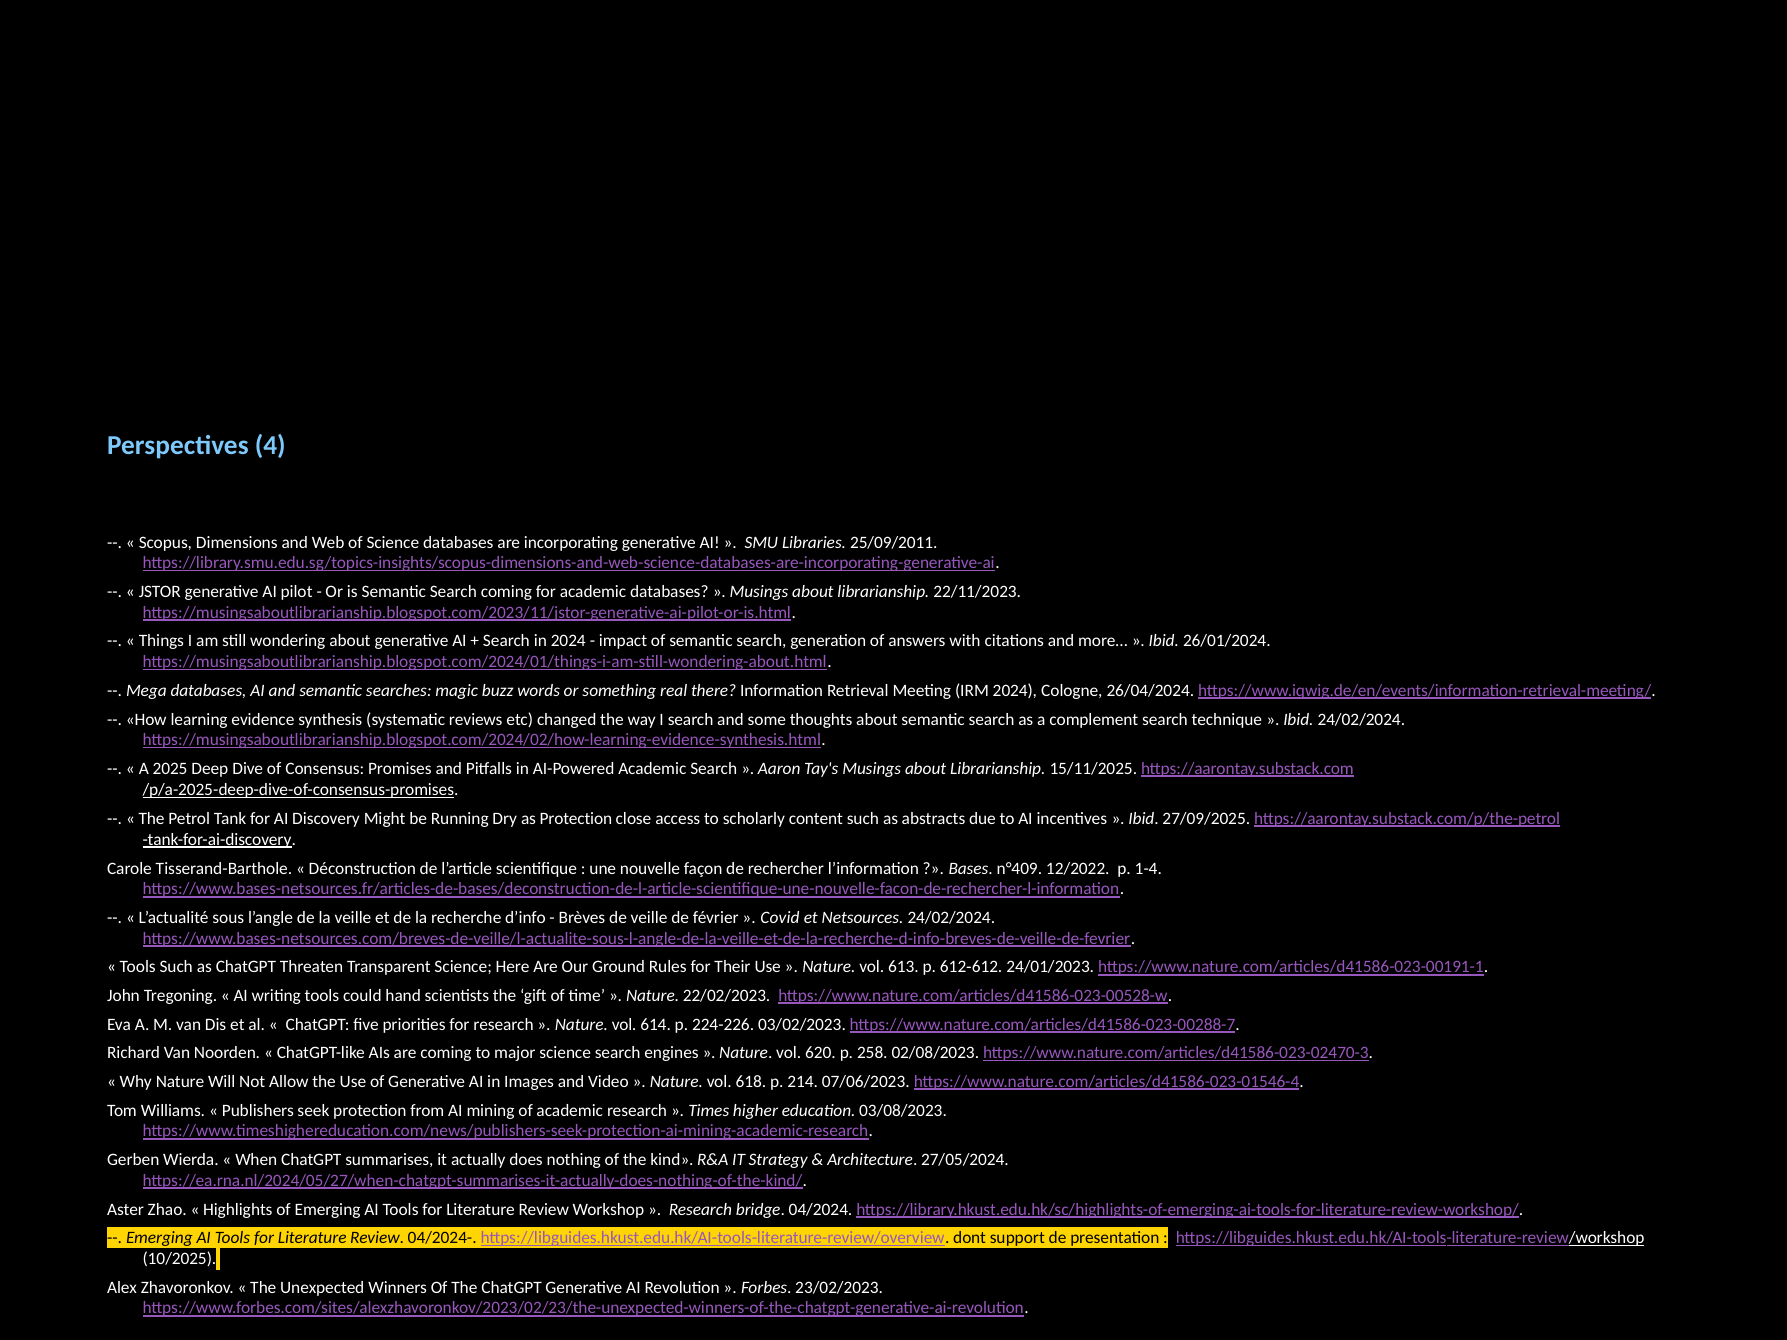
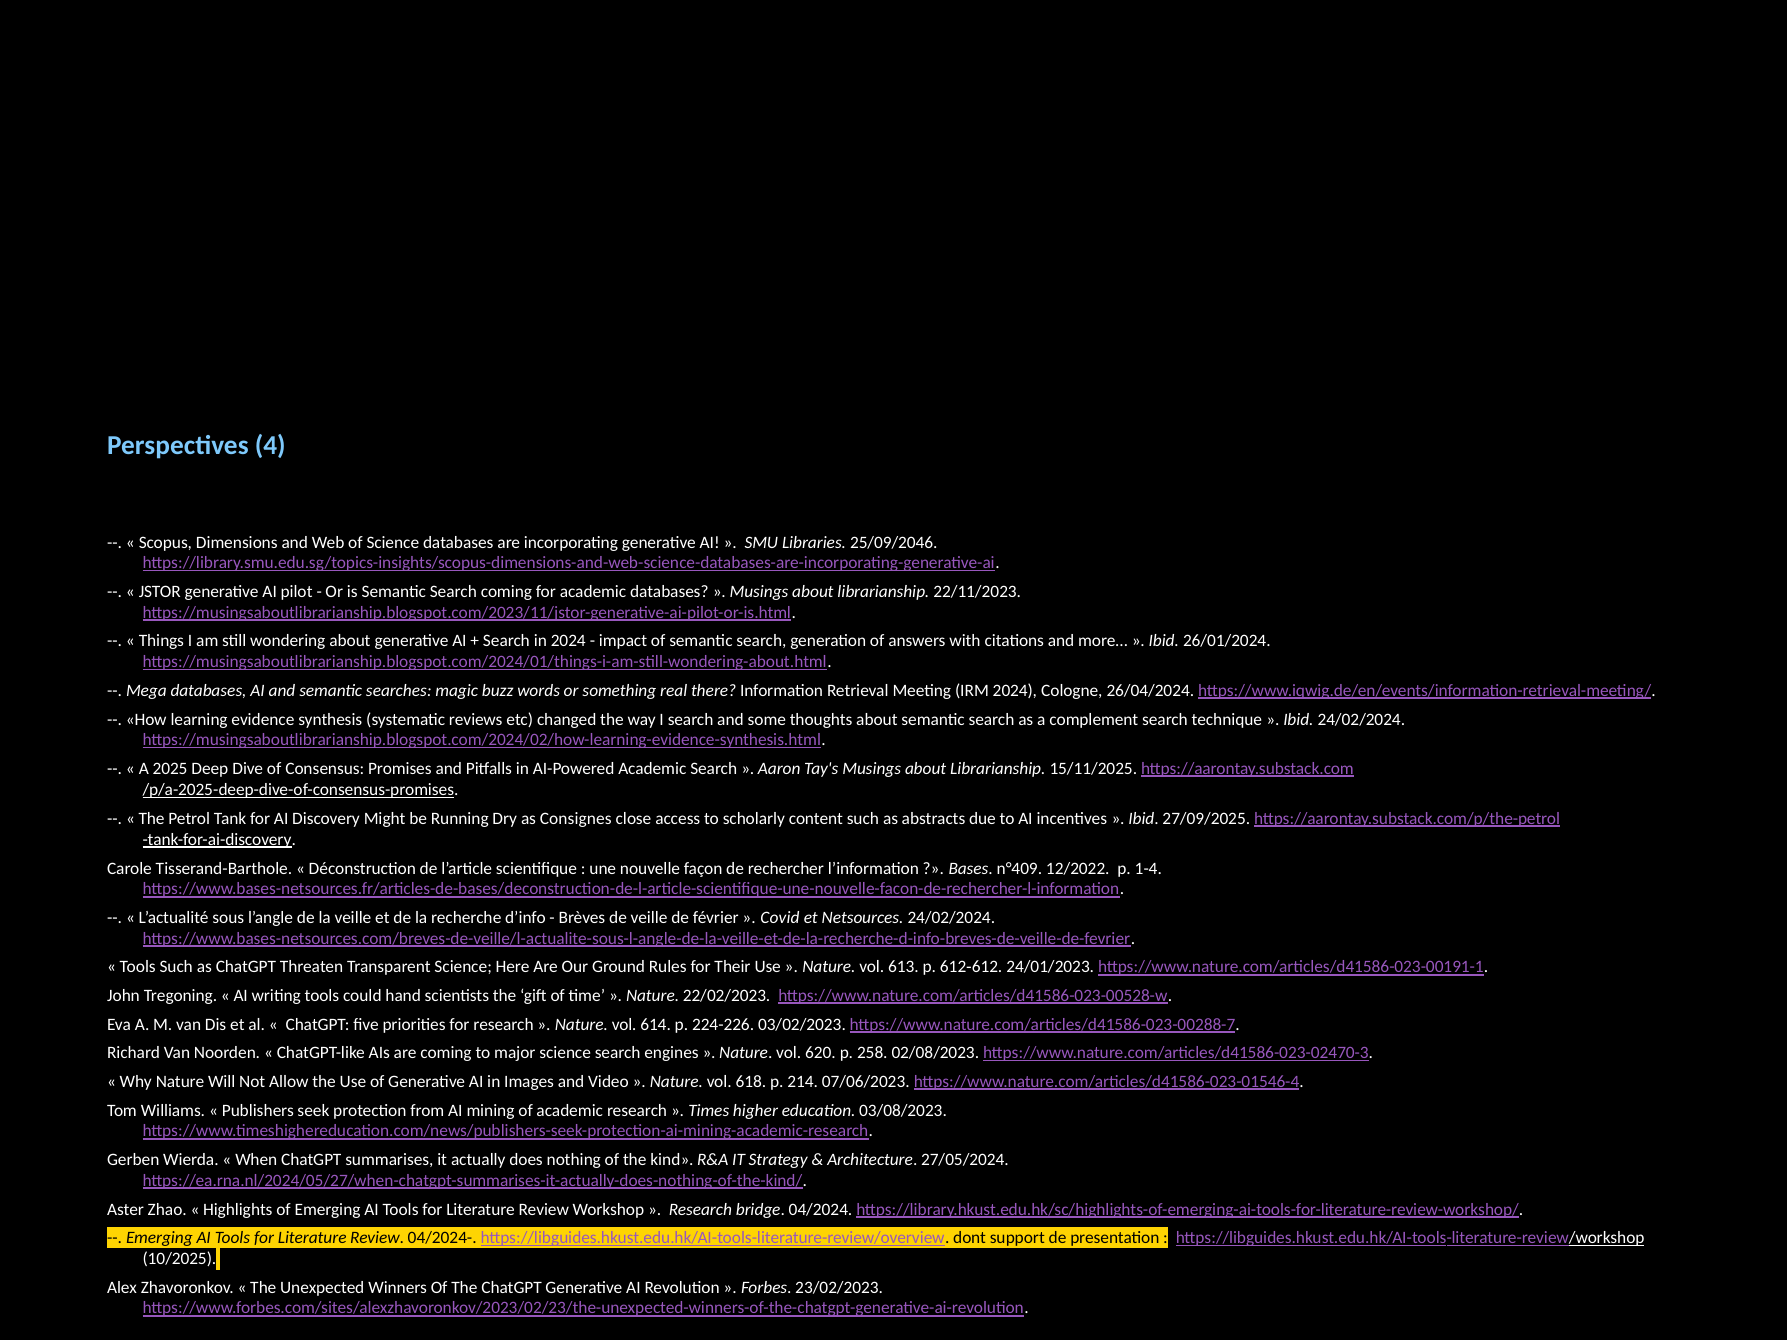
25/09/2011: 25/09/2011 -> 25/09/2046
as Protection: Protection -> Consignes
